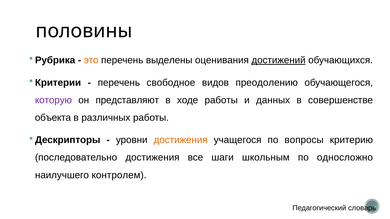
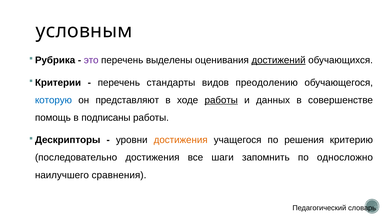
половины: половины -> условным
это colour: orange -> purple
свободное: свободное -> стандарты
которую colour: purple -> blue
работы at (221, 100) underline: none -> present
объекта: объекта -> помощь
различных: различных -> подписаны
вопросы: вопросы -> решения
школьным: школьным -> запомнить
контролем: контролем -> сравнения
